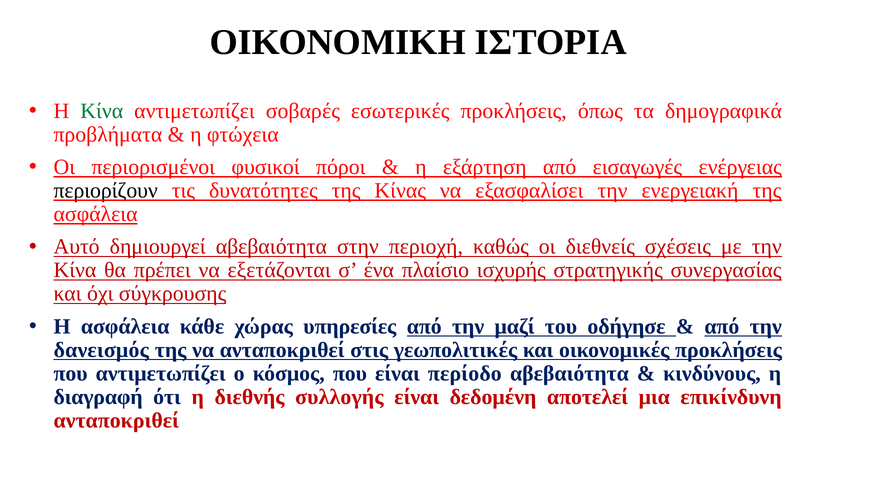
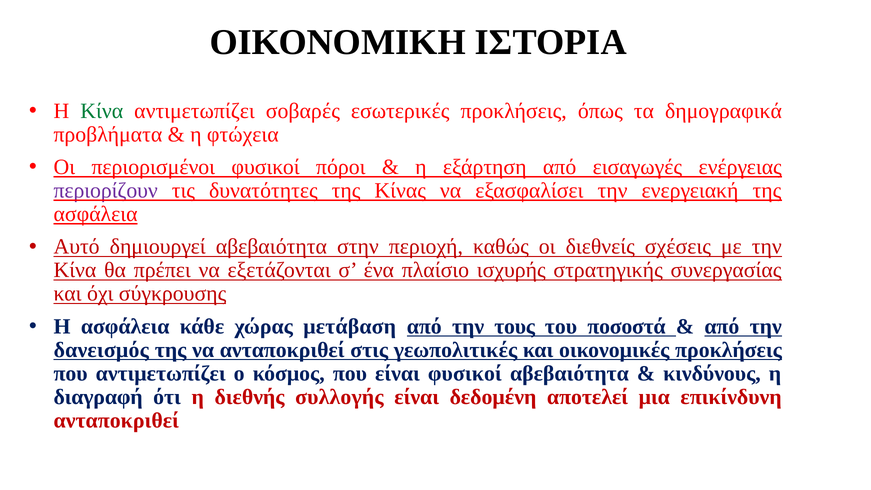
περιορίζουν colour: black -> purple
υπηρεσίες: υπηρεσίες -> μετάβαση
μαζί: μαζί -> τους
οδήγησε: οδήγησε -> ποσοστά
είναι περίοδο: περίοδο -> φυσικοί
